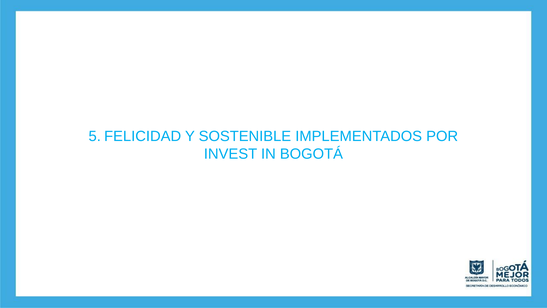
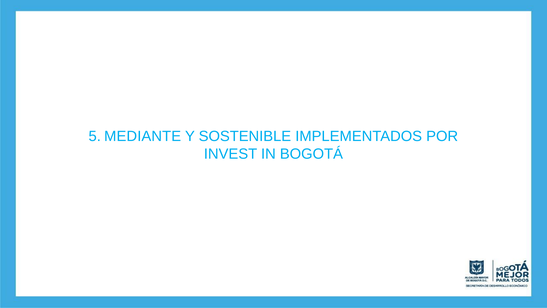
FELICIDAD: FELICIDAD -> MEDIANTE
